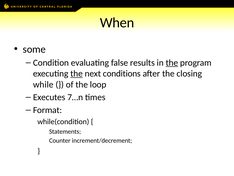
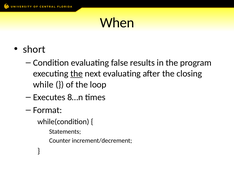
some: some -> short
the at (172, 63) underline: present -> none
next conditions: conditions -> evaluating
7…n: 7…n -> 8…n
